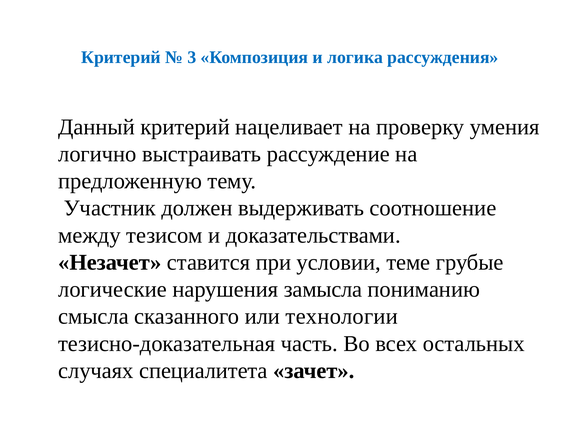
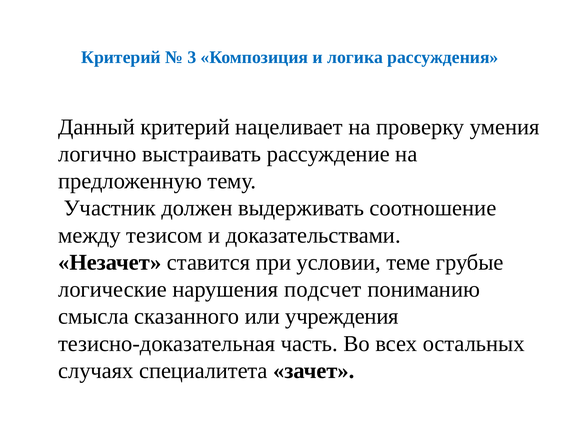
замысла: замысла -> подсчет
технологии: технологии -> учреждения
